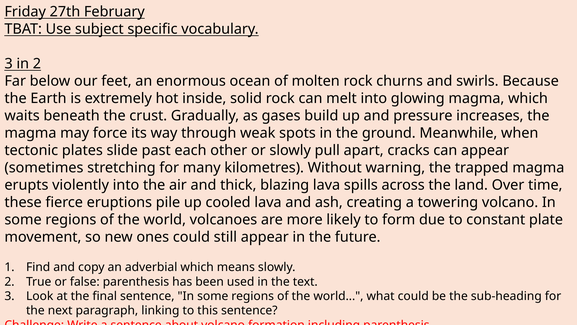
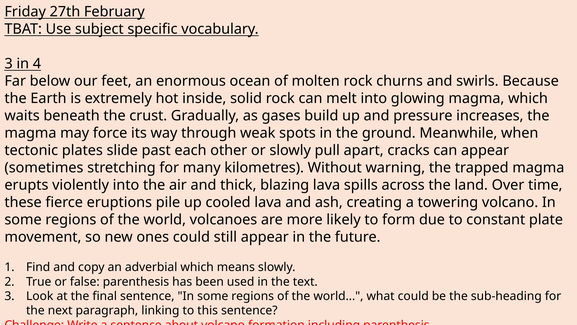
in 2: 2 -> 4
